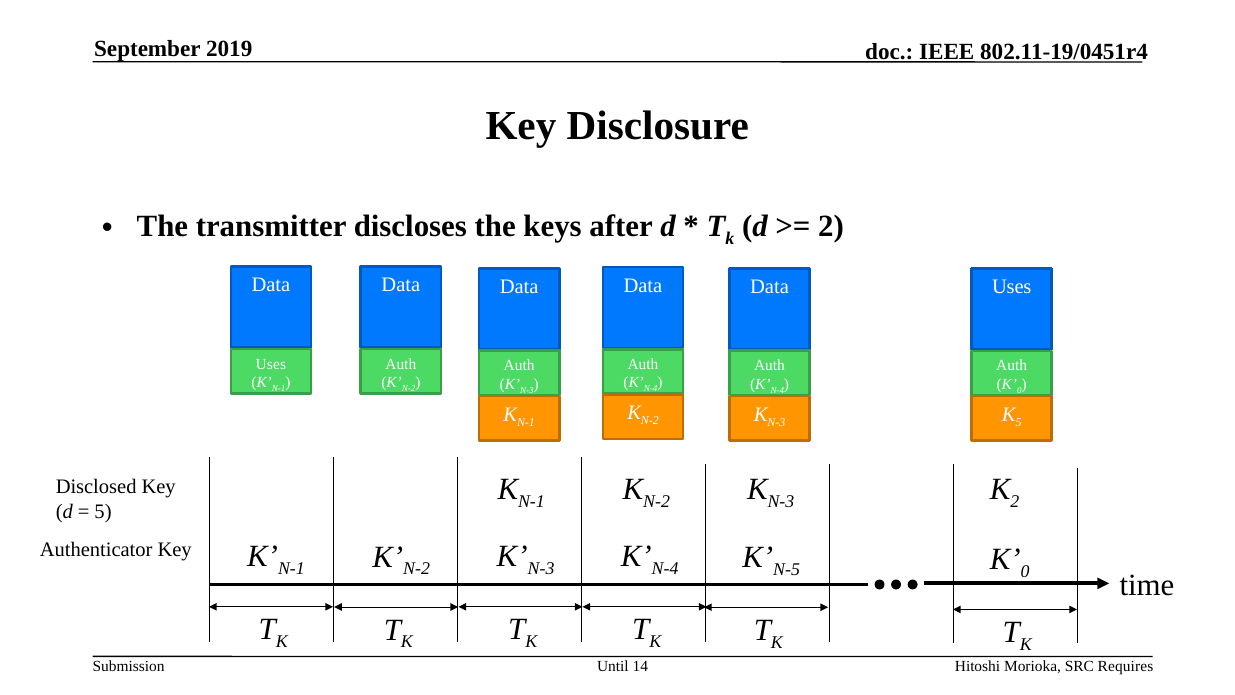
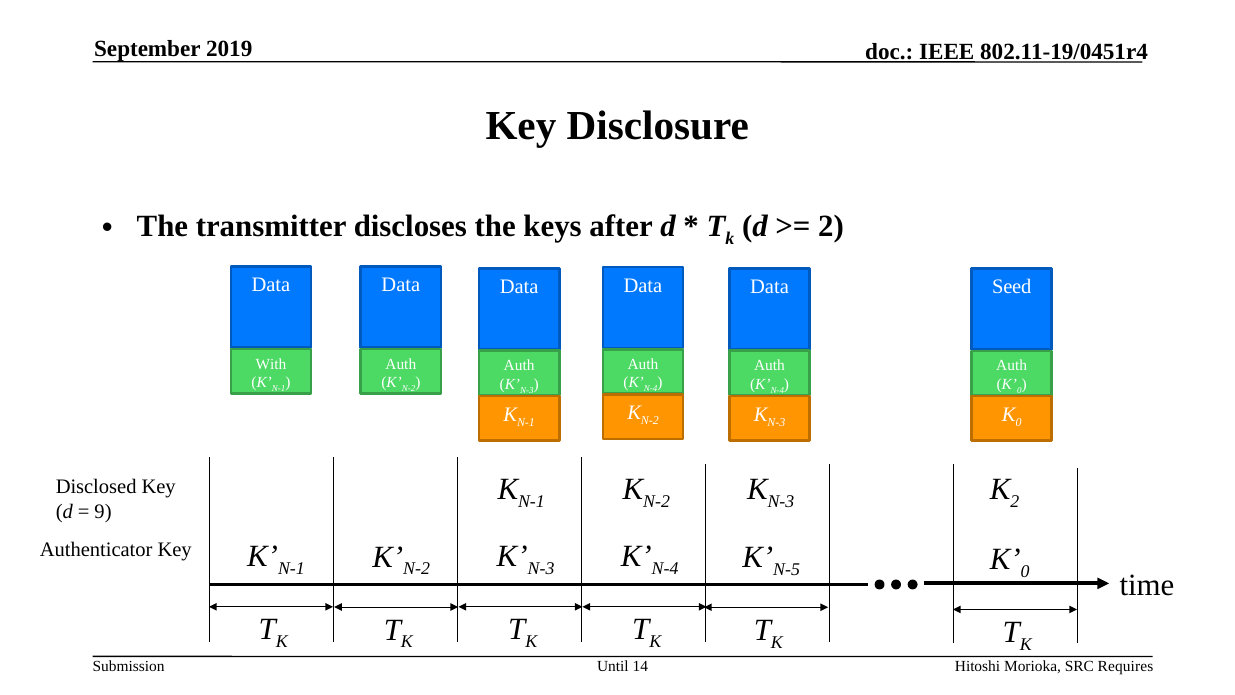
Uses at (1012, 287): Uses -> Seed
Uses at (271, 364): Uses -> With
5 at (1019, 422): 5 -> 0
5 at (103, 511): 5 -> 9
